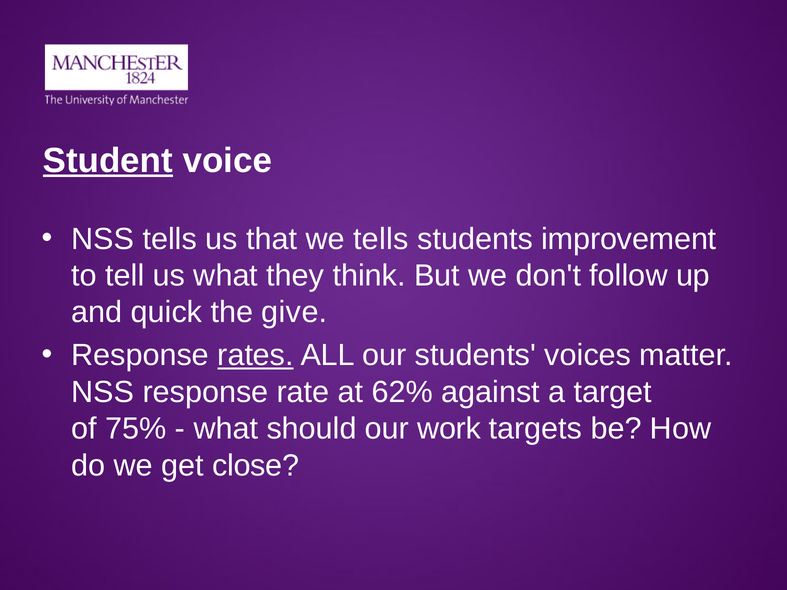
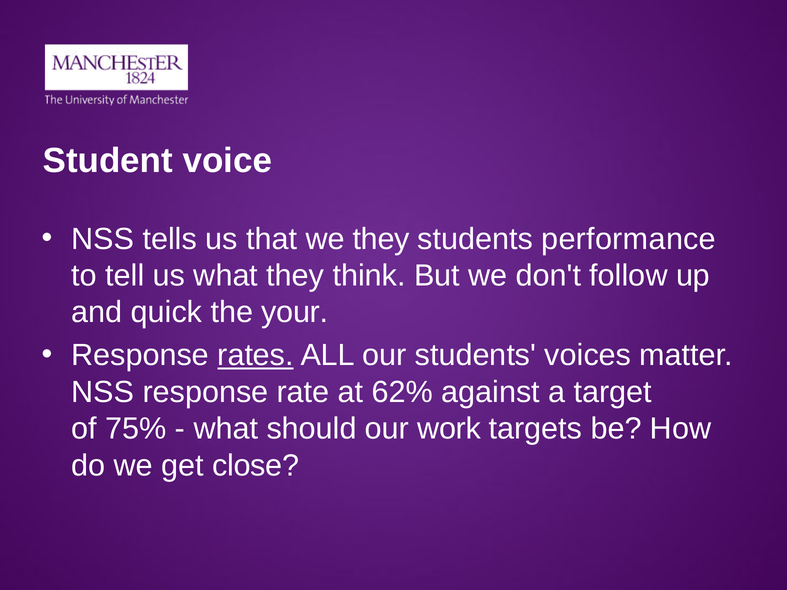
Student underline: present -> none
we tells: tells -> they
improvement: improvement -> performance
give: give -> your
